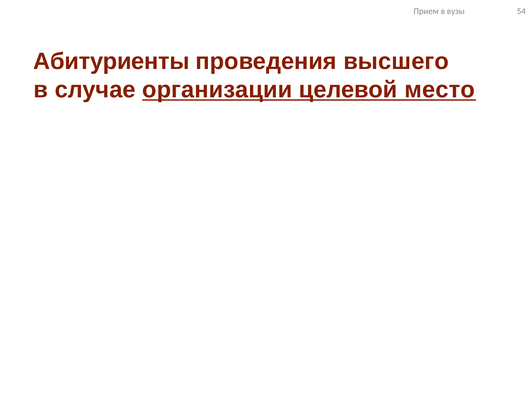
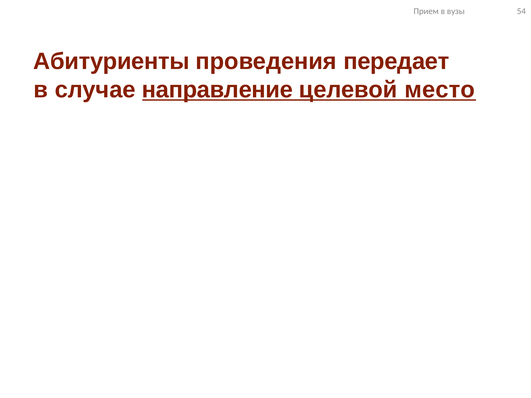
высшего: высшего -> передает
организации: организации -> направление
